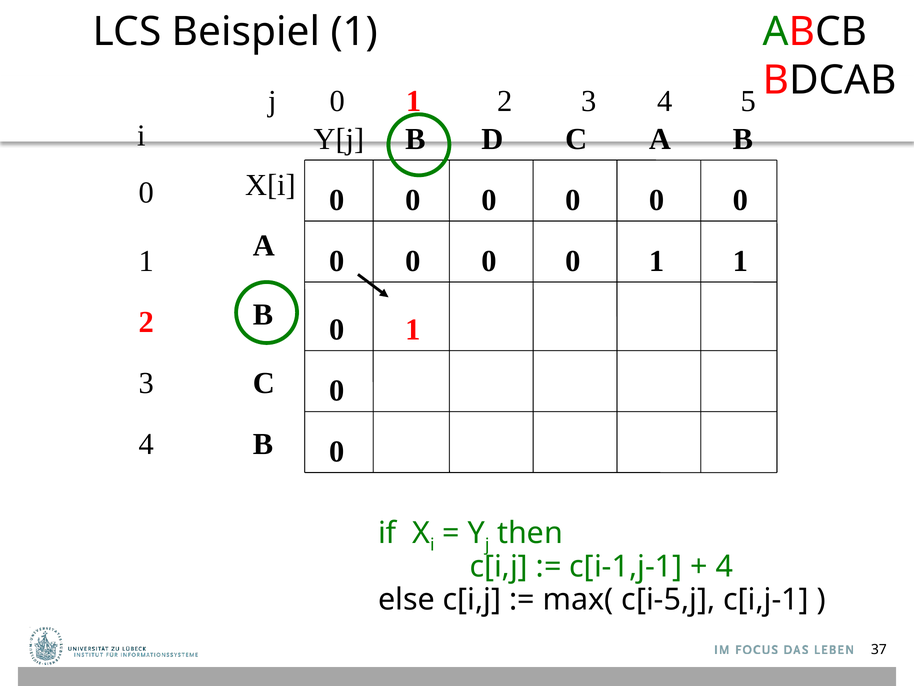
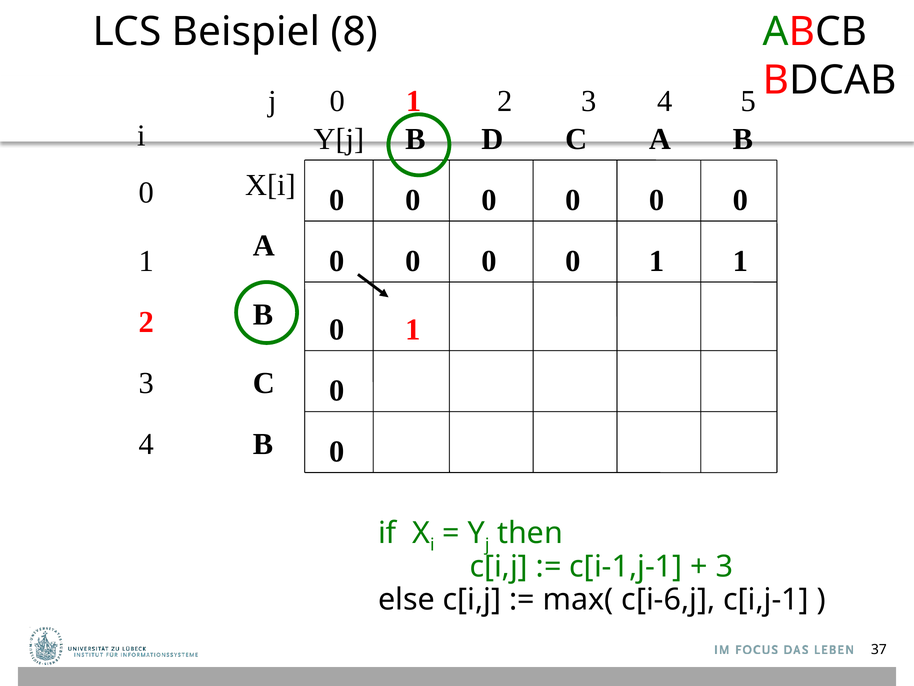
Beispiel 1: 1 -> 8
4 at (724, 566): 4 -> 3
c[i-5,j: c[i-5,j -> c[i-6,j
